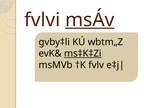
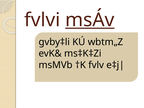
ms‡K‡Zi underline: present -> none
